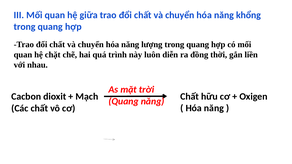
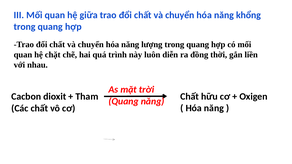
Mạch: Mạch -> Tham
